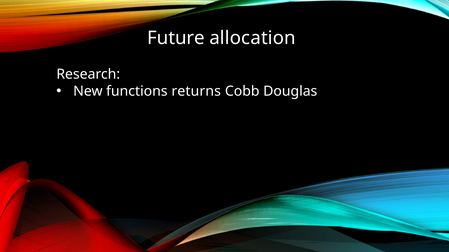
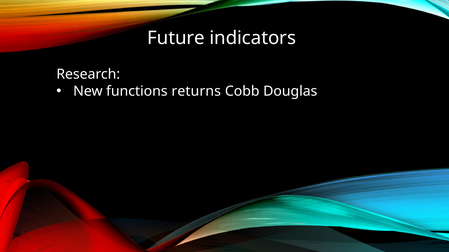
allocation: allocation -> indicators
